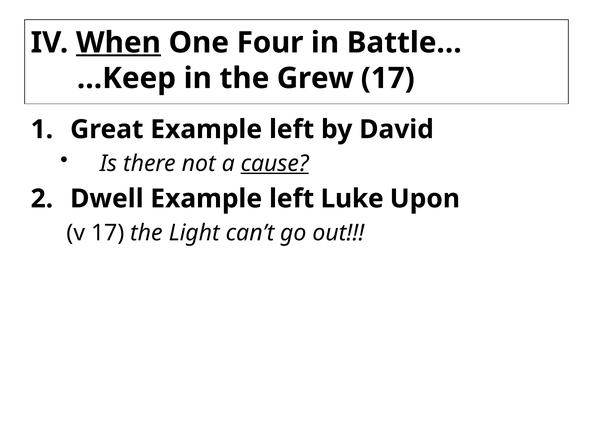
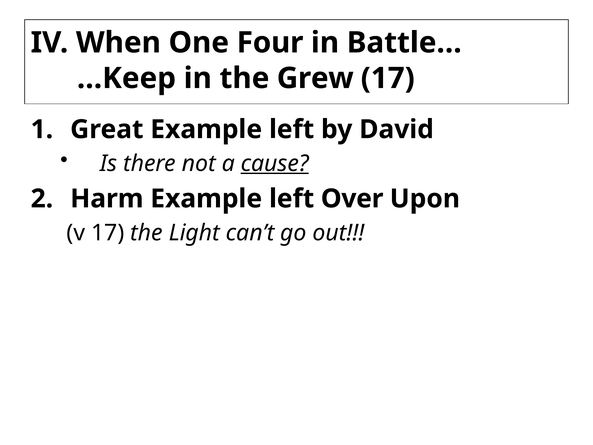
When underline: present -> none
Dwell: Dwell -> Harm
Luke: Luke -> Over
